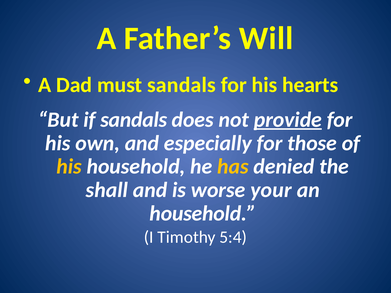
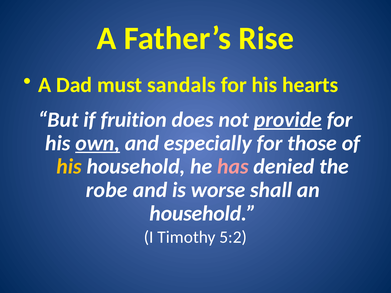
Will: Will -> Rise
if sandals: sandals -> fruition
own underline: none -> present
has colour: yellow -> pink
shall: shall -> robe
your: your -> shall
5:4: 5:4 -> 5:2
